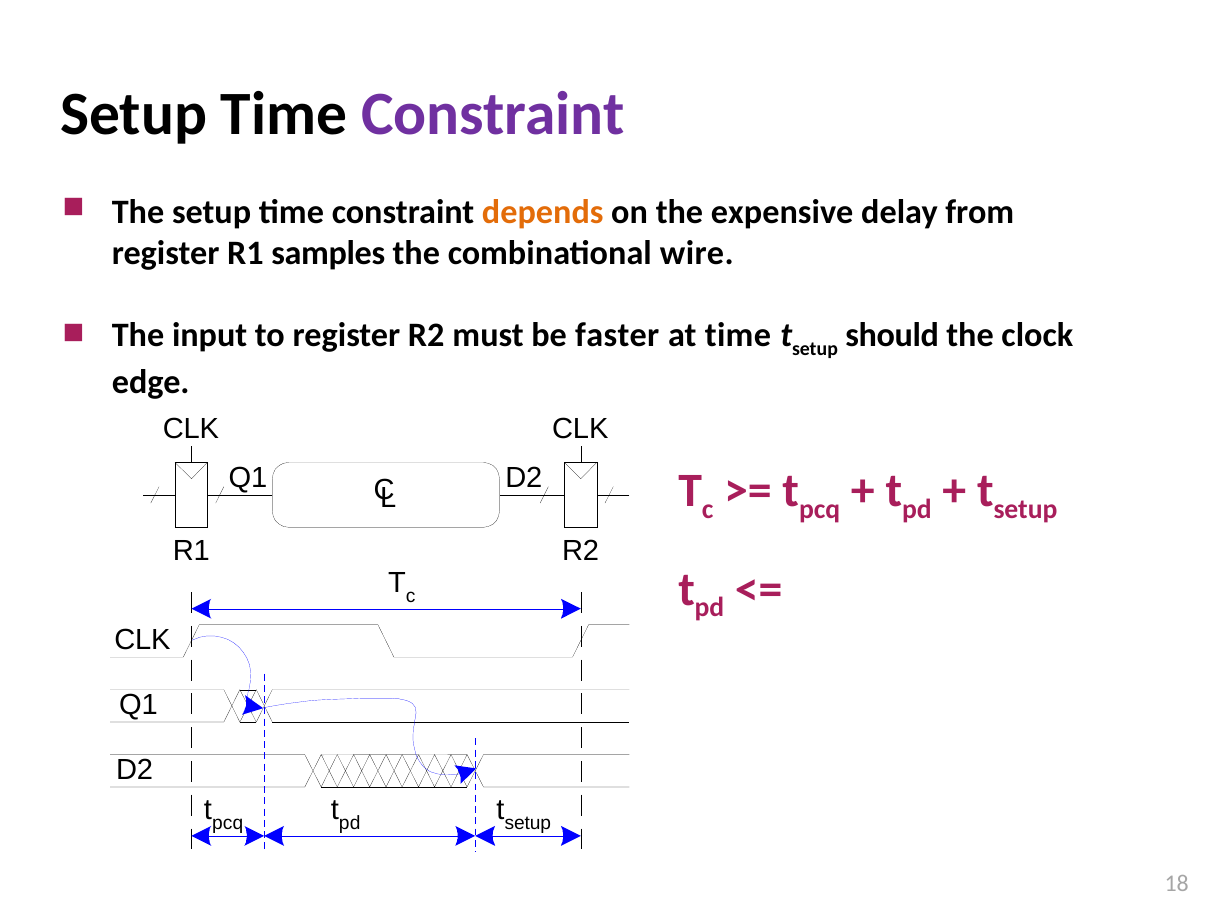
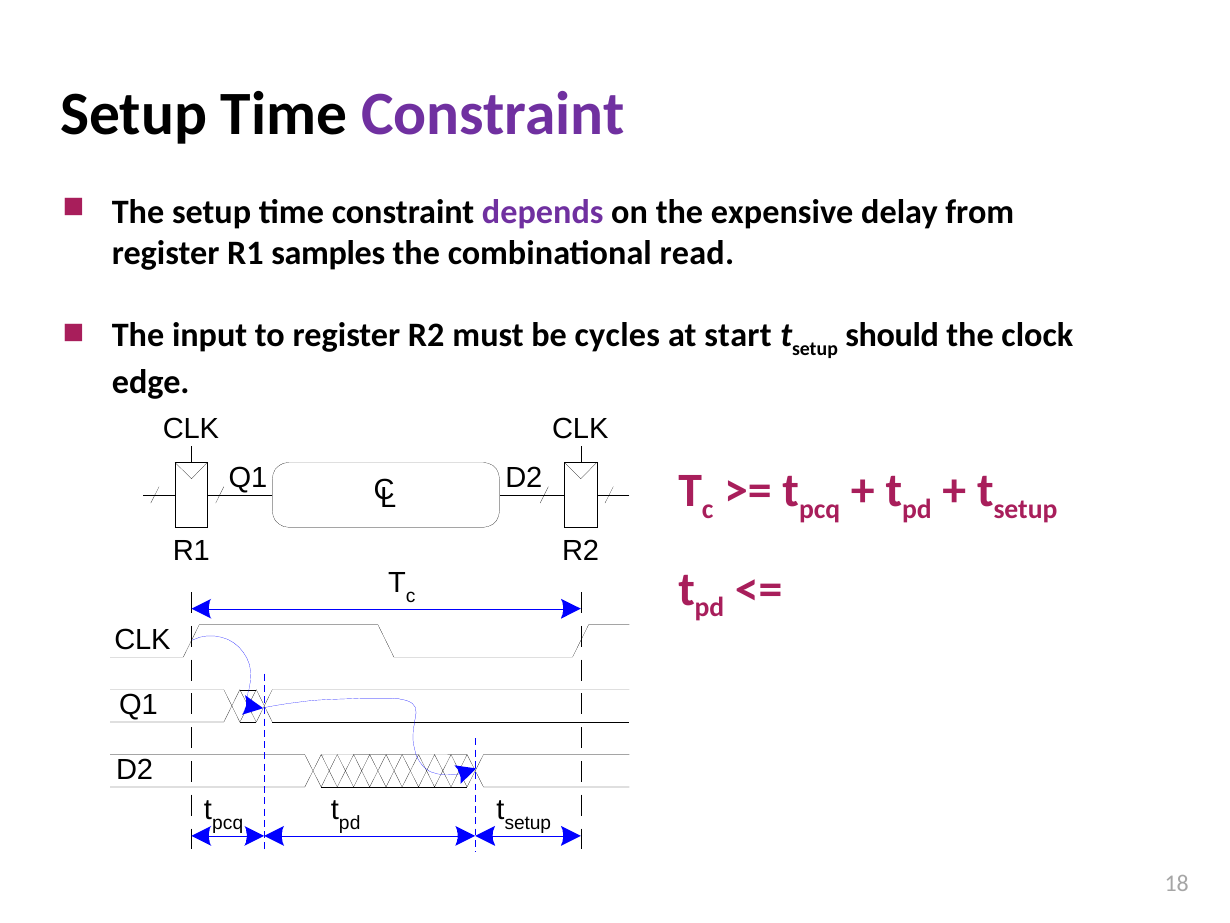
depends colour: orange -> purple
wire: wire -> read
faster: faster -> cycles
at time: time -> start
